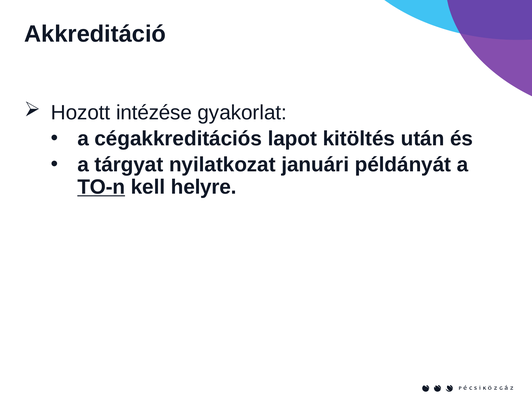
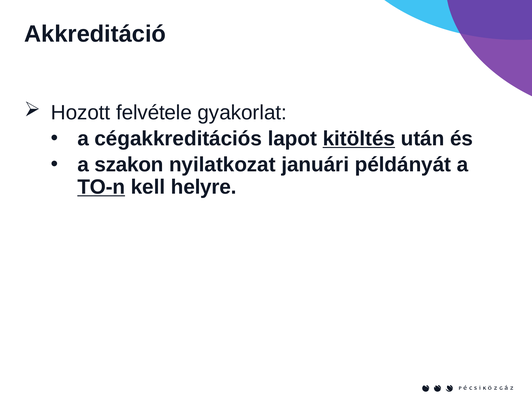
intézése: intézése -> felvétele
kitöltés underline: none -> present
tárgyat: tárgyat -> szakon
